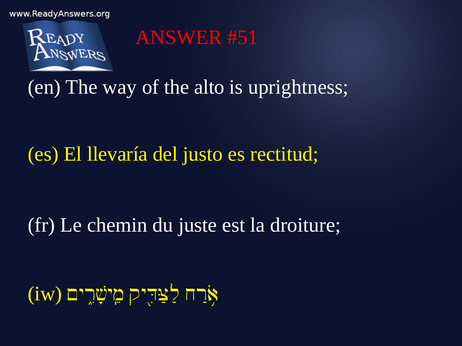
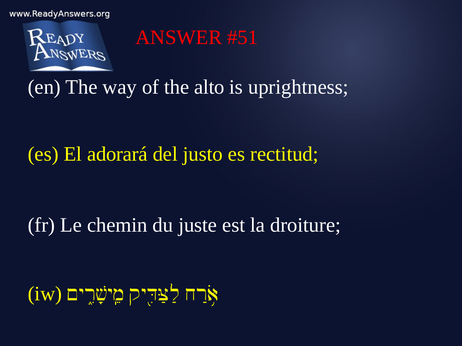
llevaría: llevaría -> adorará
